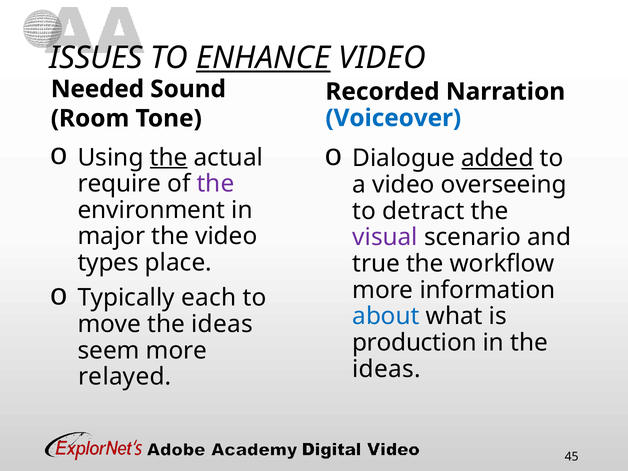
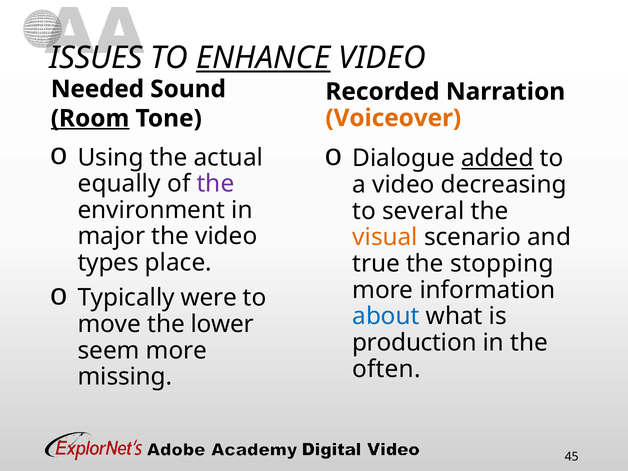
Voiceover colour: blue -> orange
Room underline: none -> present
the at (169, 157) underline: present -> none
require: require -> equally
overseeing: overseeing -> decreasing
detract: detract -> several
visual colour: purple -> orange
workflow: workflow -> stopping
each: each -> were
ideas at (222, 324): ideas -> lower
ideas at (387, 369): ideas -> often
relayed: relayed -> missing
